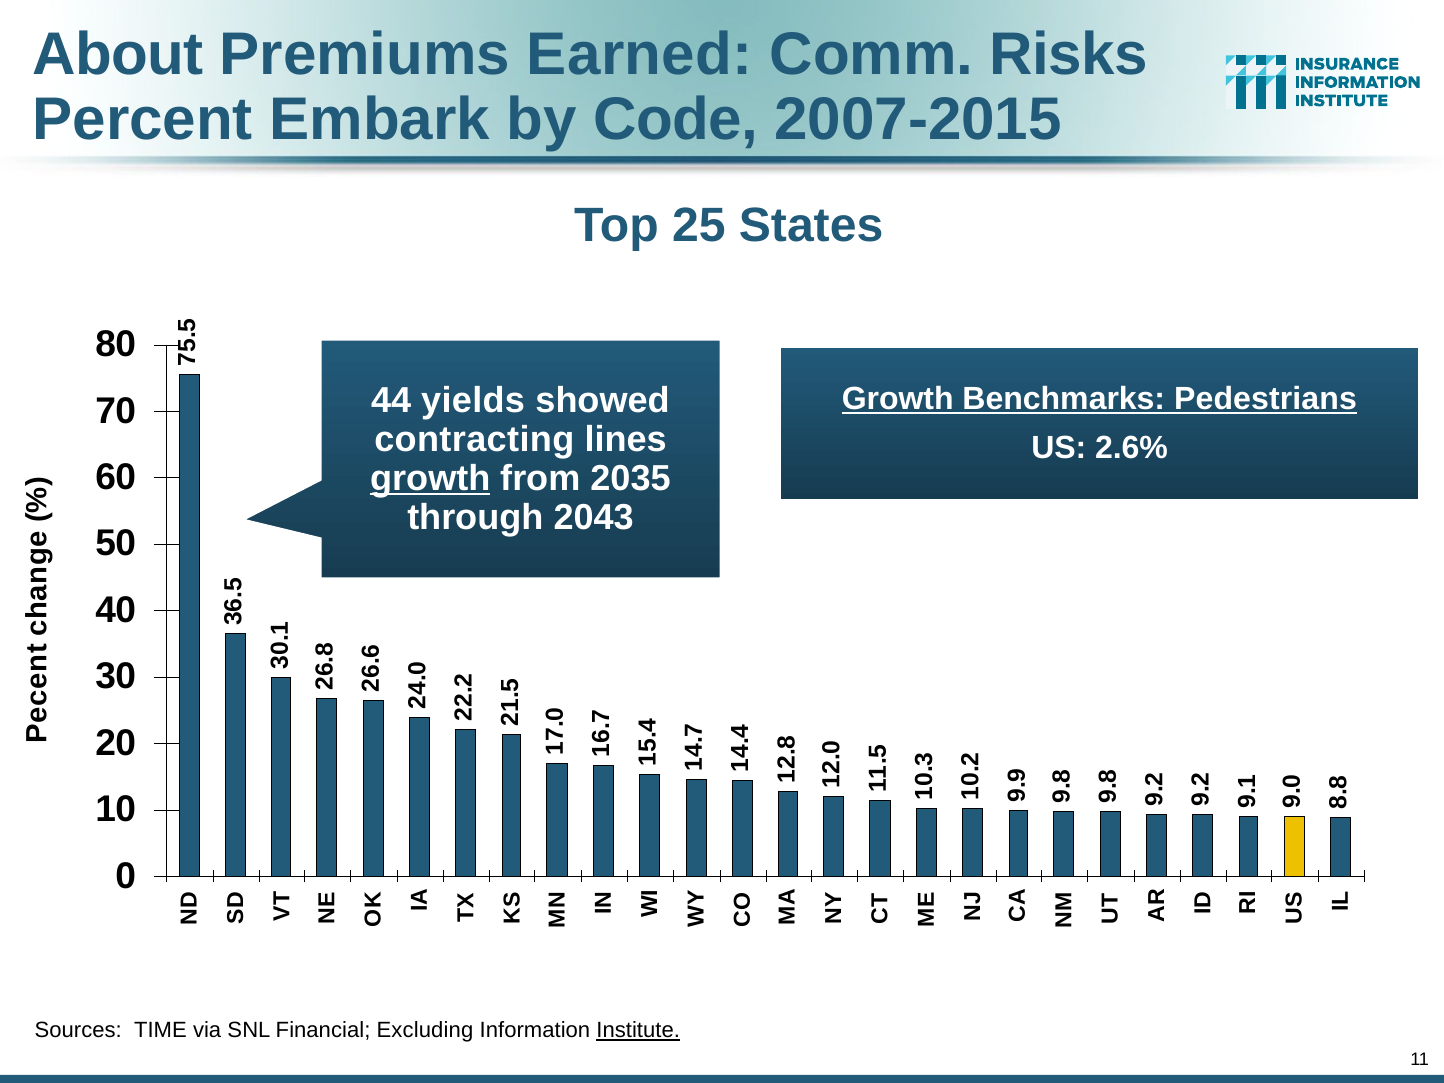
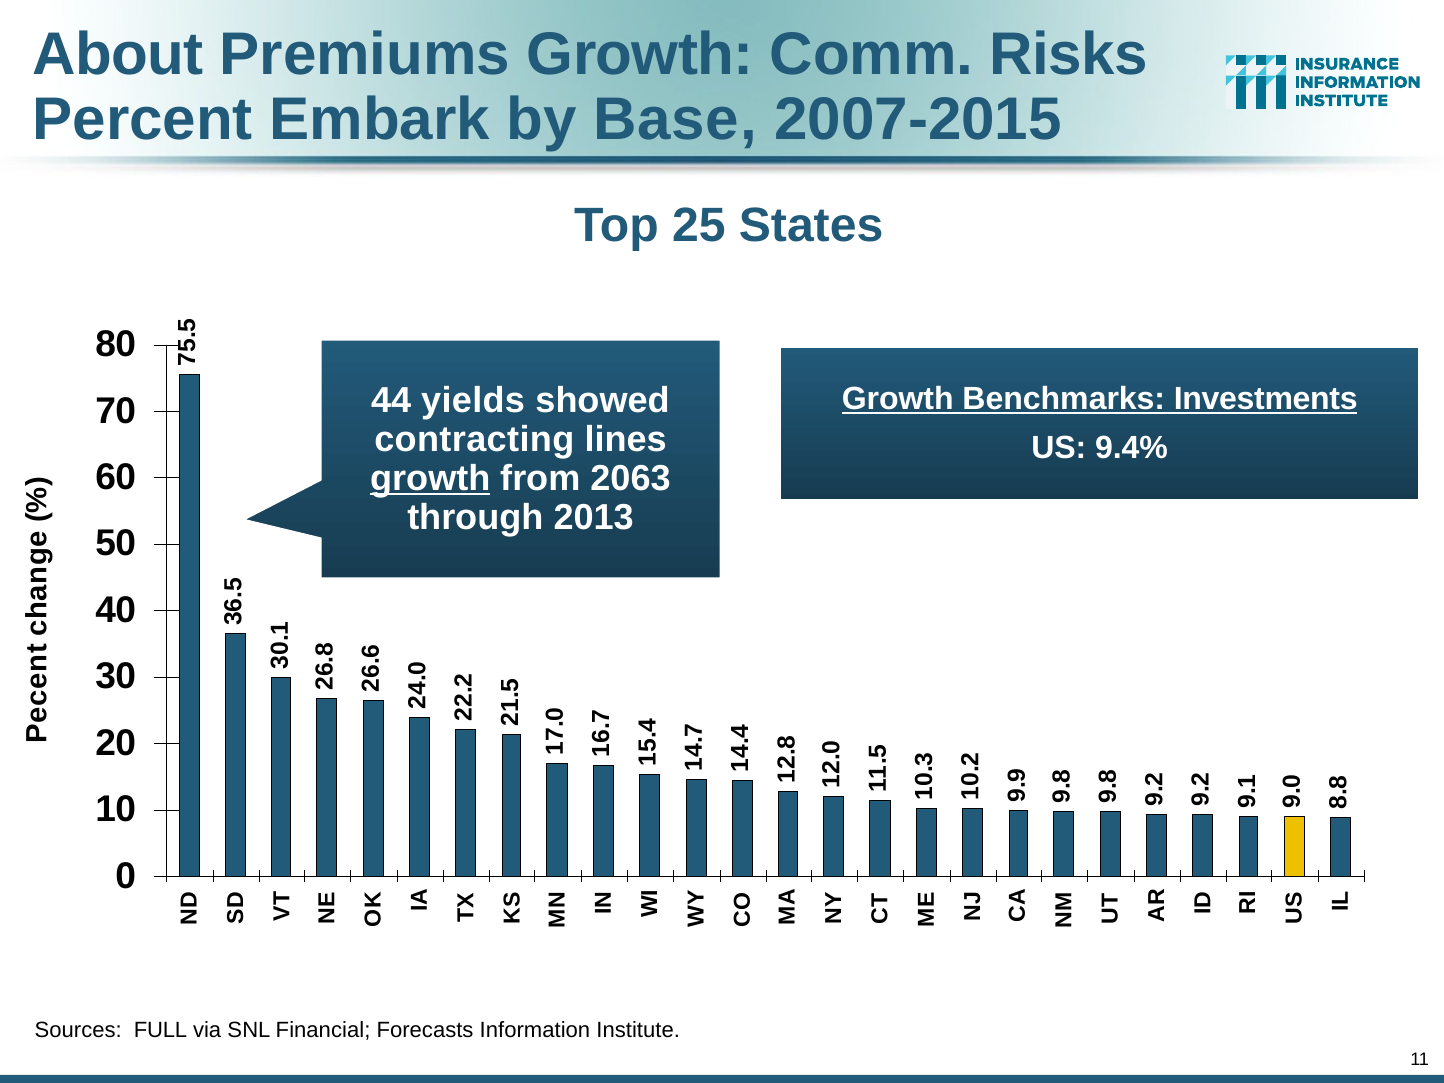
Premiums Earned: Earned -> Growth
Code: Code -> Base
Pedestrians: Pedestrians -> Investments
2.6%: 2.6% -> 9.4%
2035: 2035 -> 2063
2043: 2043 -> 2013
TIME: TIME -> FULL
Excluding: Excluding -> Forecasts
Institute underline: present -> none
